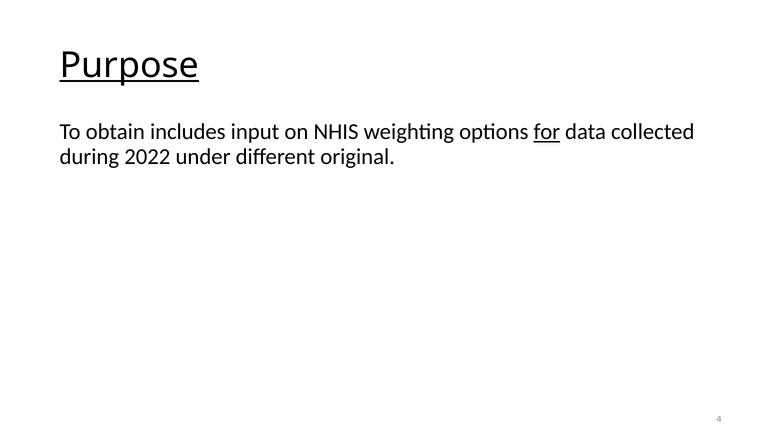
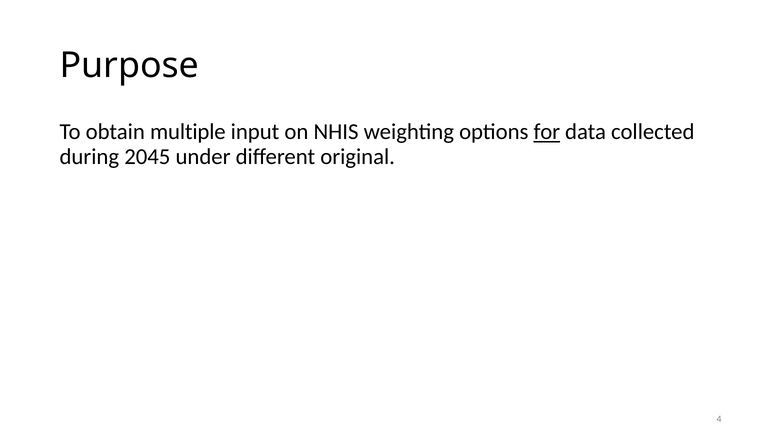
Purpose underline: present -> none
includes: includes -> multiple
2022: 2022 -> 2045
